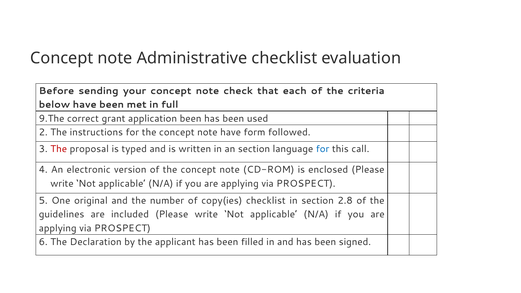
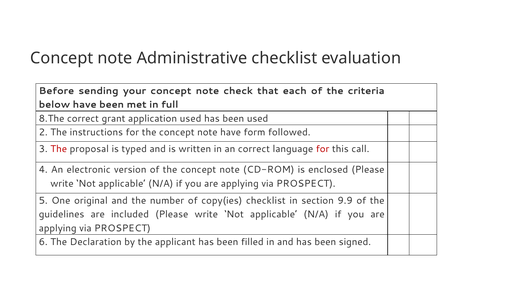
9.The: 9.The -> 8.The
application been: been -> used
an section: section -> correct
for at (323, 149) colour: blue -> red
2.8: 2.8 -> 9.9
